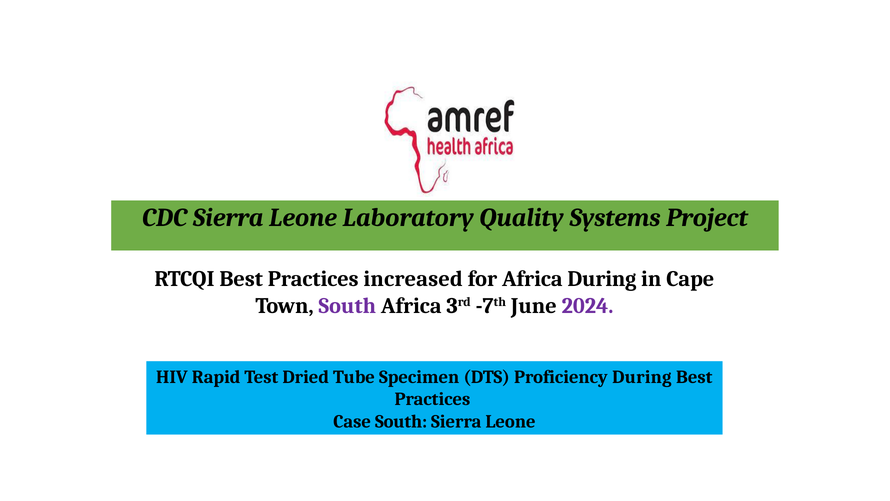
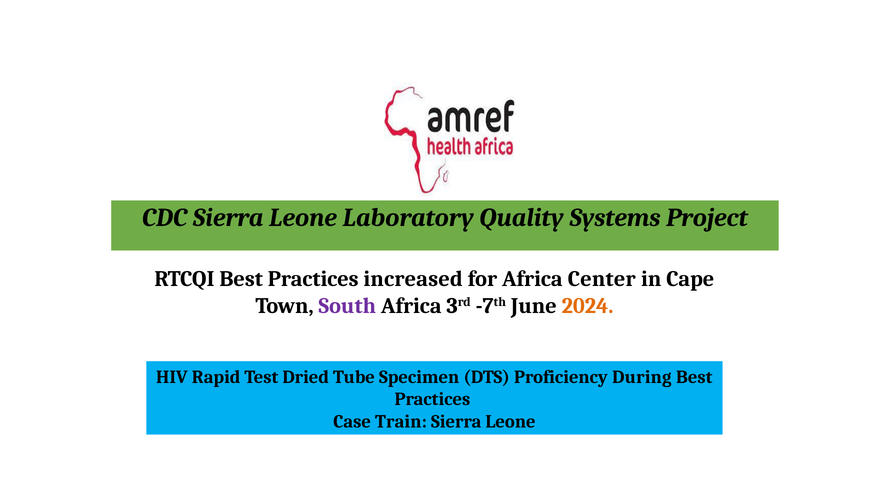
Africa During: During -> Center
2024 colour: purple -> orange
Case South: South -> Train
